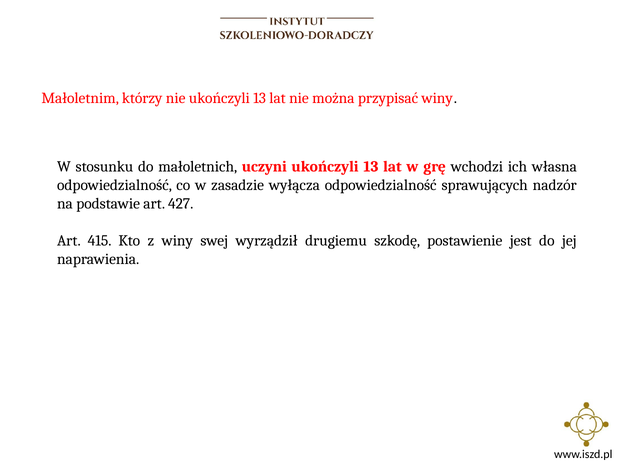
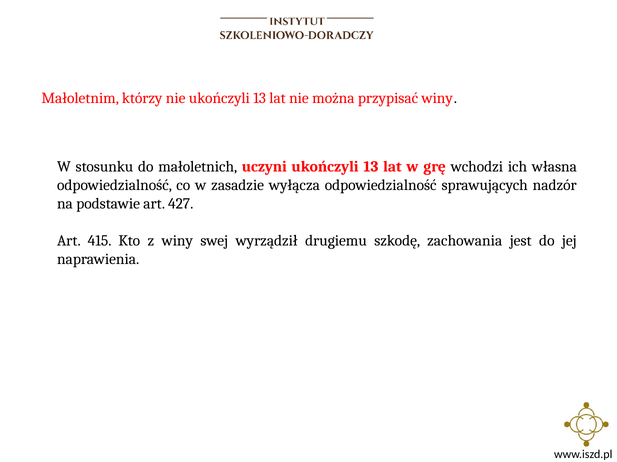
postawienie: postawienie -> zachowania
